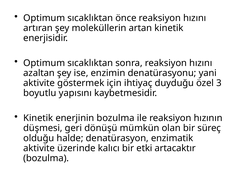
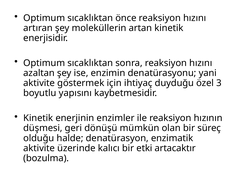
enerjinin bozulma: bozulma -> enzimler
